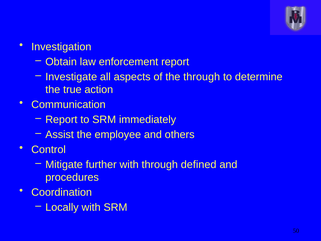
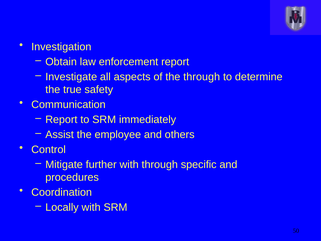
action: action -> safety
defined: defined -> specific
